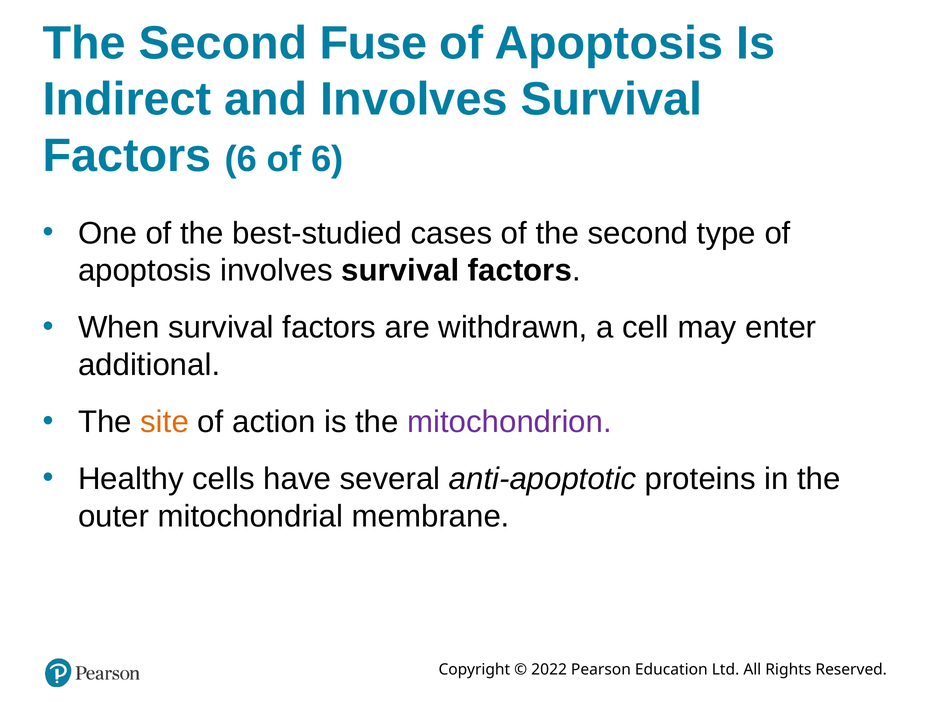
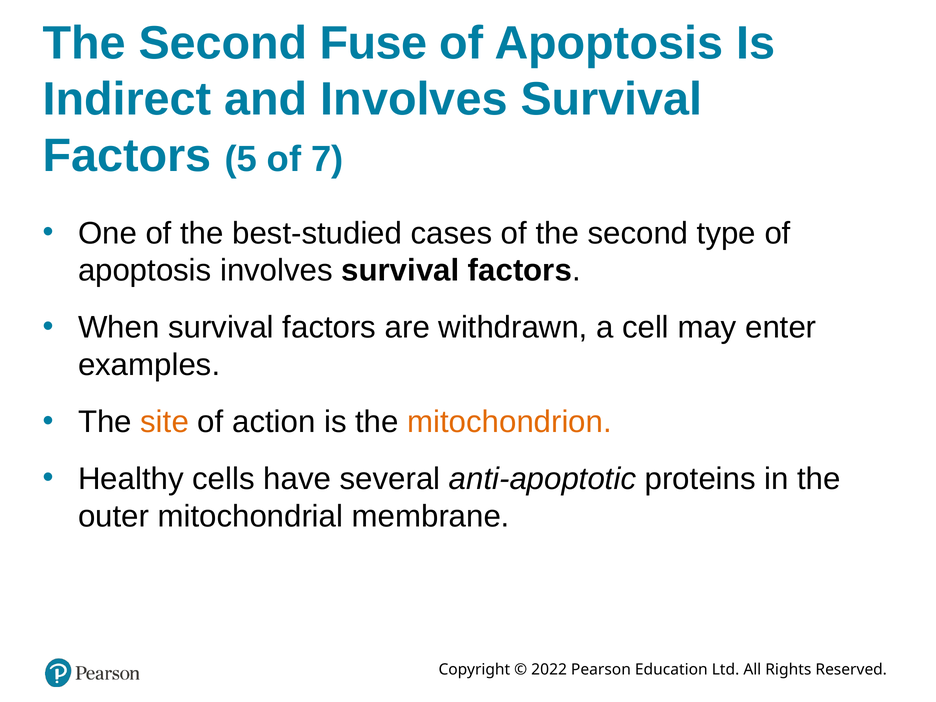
Factors 6: 6 -> 5
of 6: 6 -> 7
additional: additional -> examples
mitochondrion colour: purple -> orange
